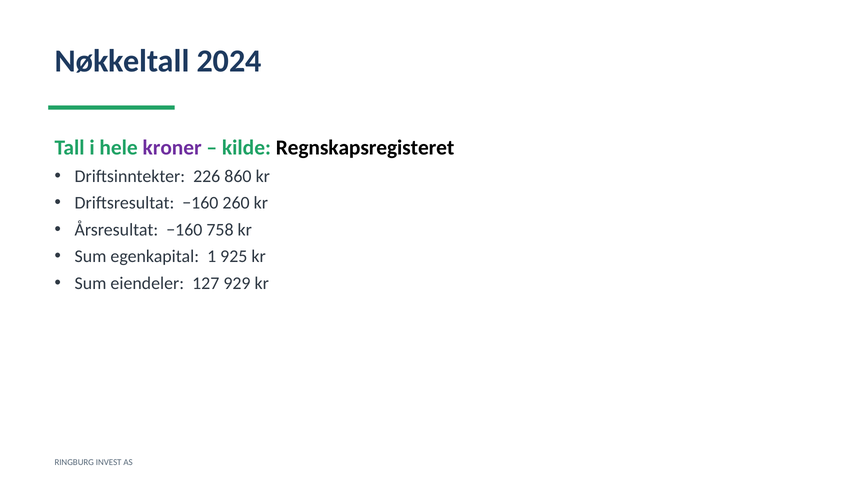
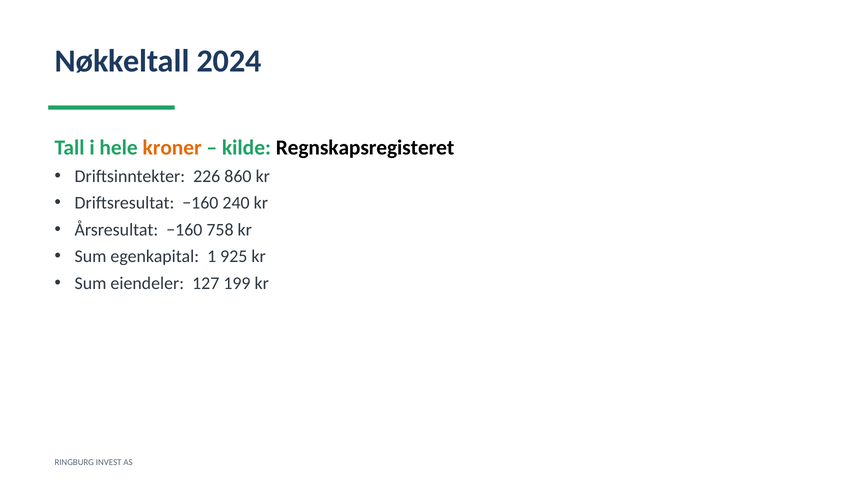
kroner colour: purple -> orange
260: 260 -> 240
929: 929 -> 199
